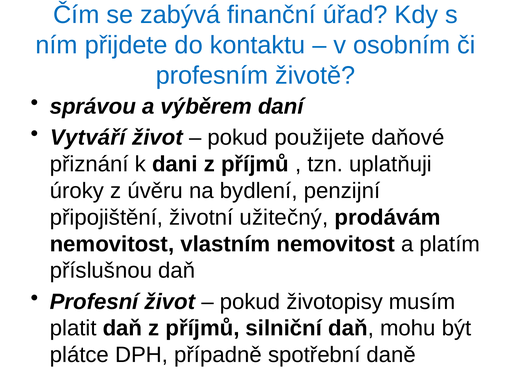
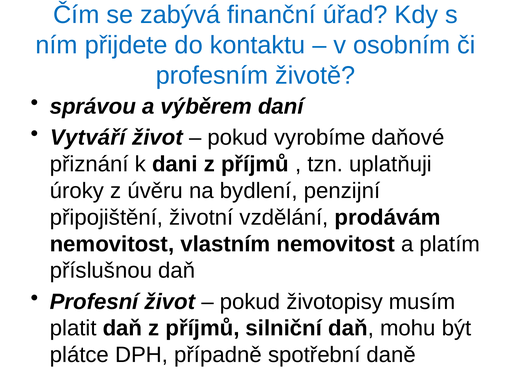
použijete: použijete -> vyrobíme
užitečný: užitečný -> vzdělání
